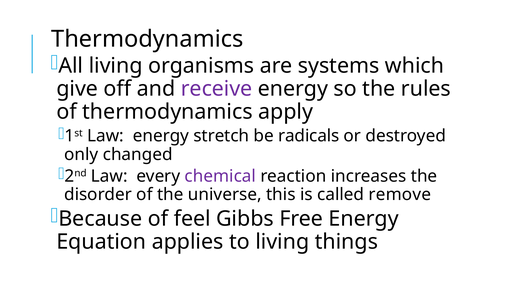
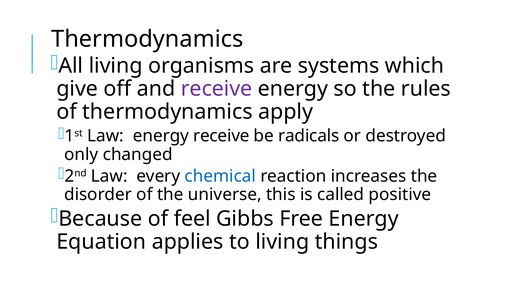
energy stretch: stretch -> receive
chemical colour: purple -> blue
remove: remove -> positive
